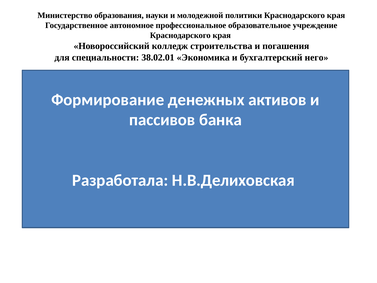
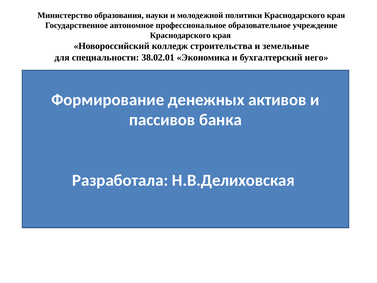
погашения: погашения -> земельные
